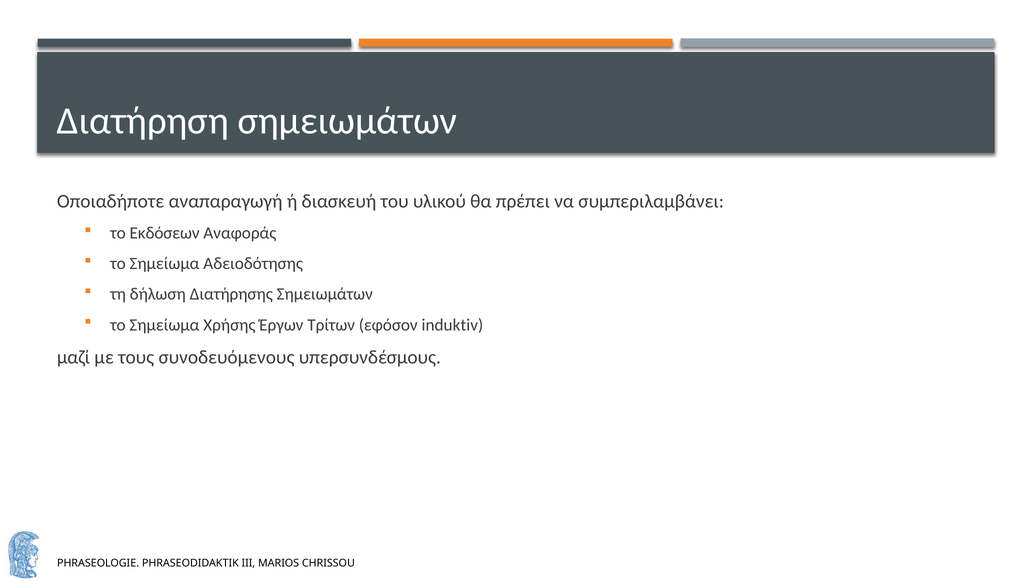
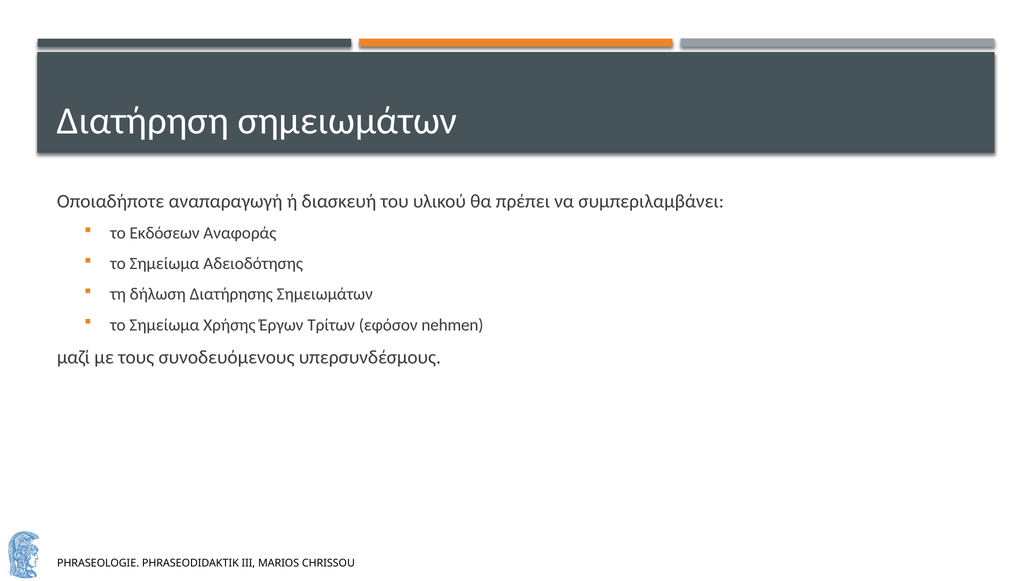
induktiv: induktiv -> nehmen
